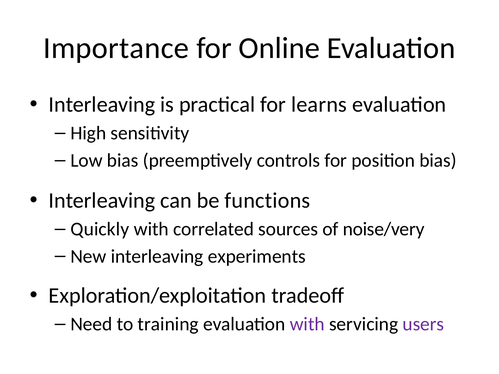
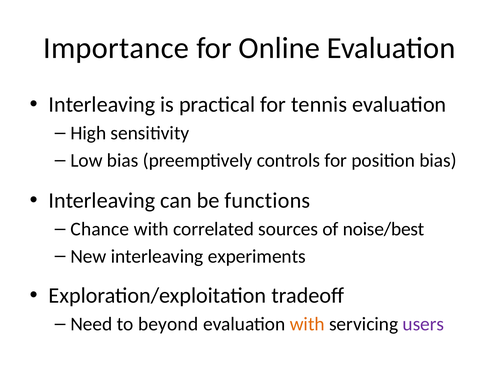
learns: learns -> tennis
Quickly: Quickly -> Chance
noise/very: noise/very -> noise/best
training: training -> beyond
with at (307, 324) colour: purple -> orange
